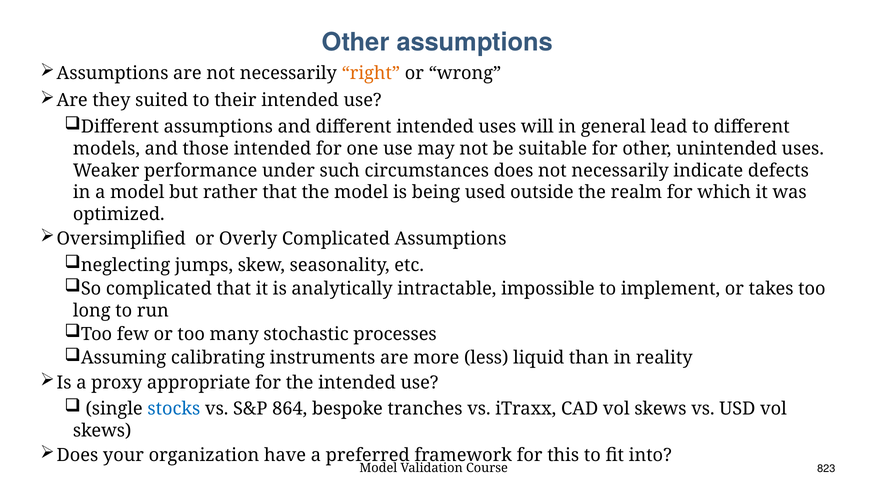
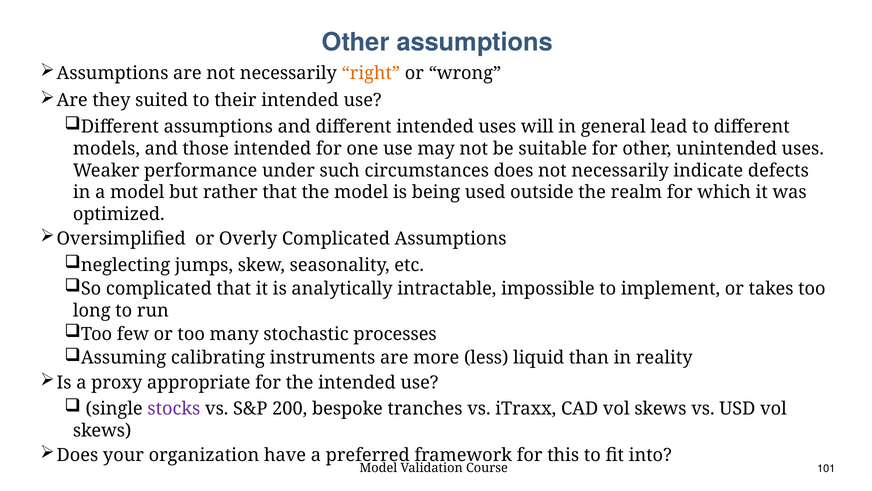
stocks colour: blue -> purple
864: 864 -> 200
823: 823 -> 101
